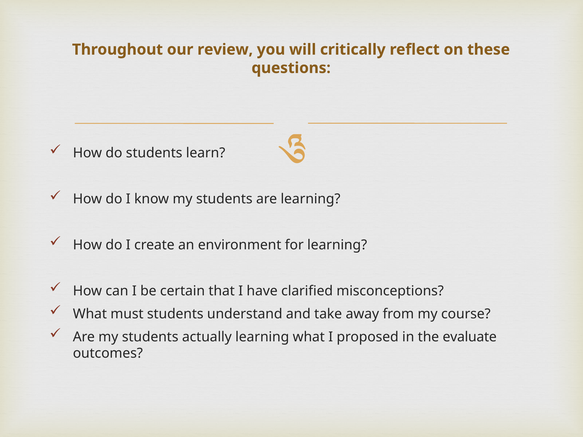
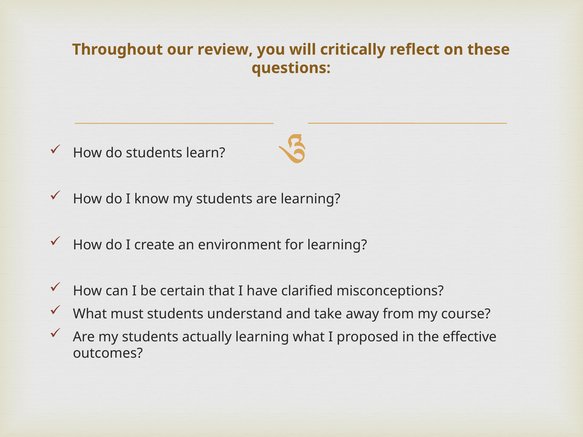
evaluate: evaluate -> effective
